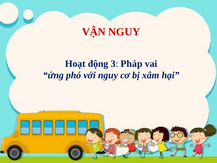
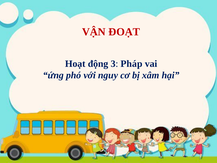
VẬN NGUY: NGUY -> ĐOẠT
